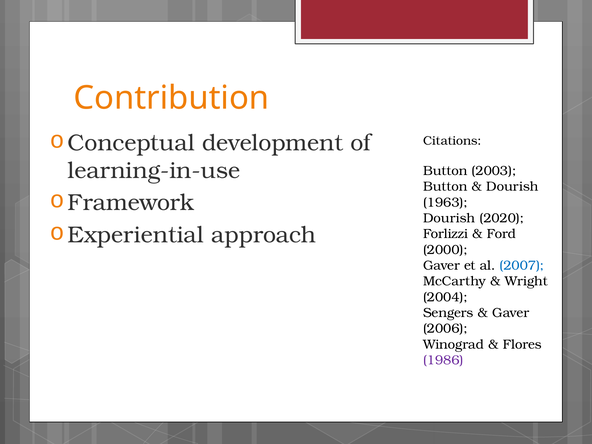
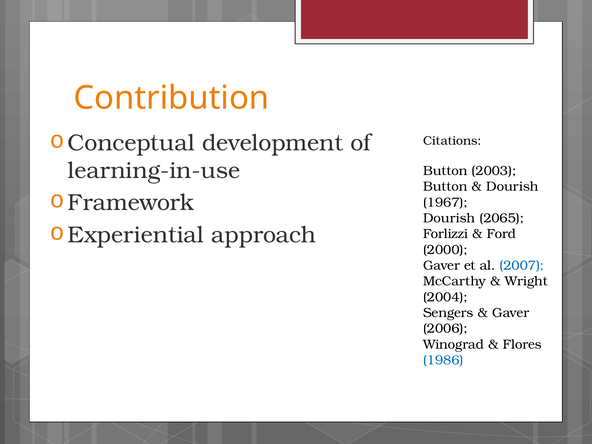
1963: 1963 -> 1967
2020: 2020 -> 2065
1986 colour: purple -> blue
